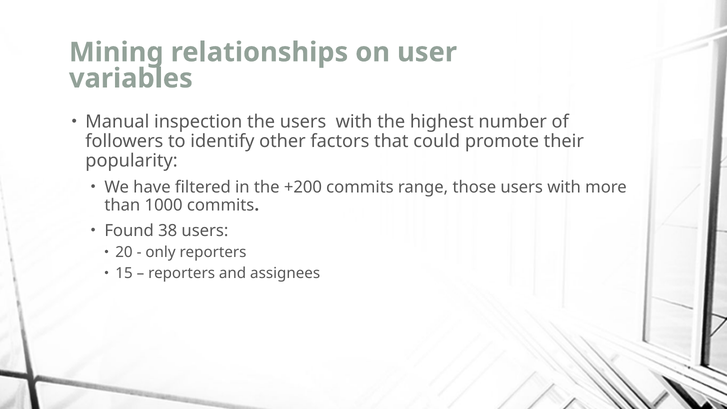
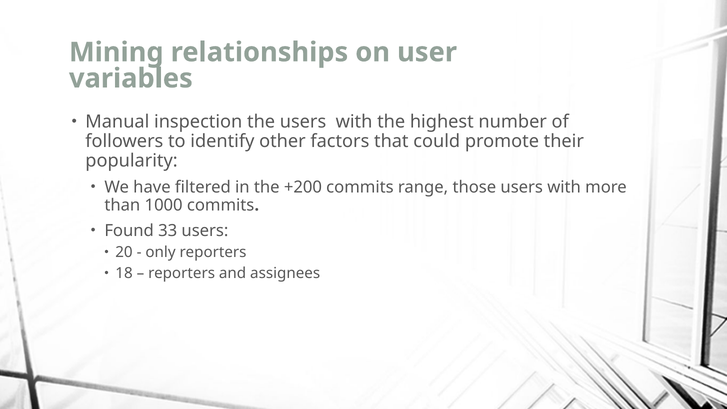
38: 38 -> 33
15: 15 -> 18
